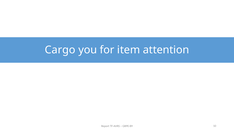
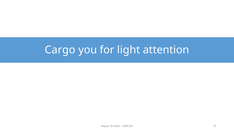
item: item -> light
